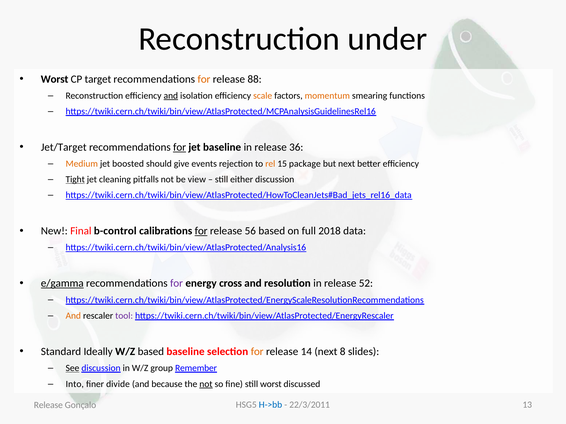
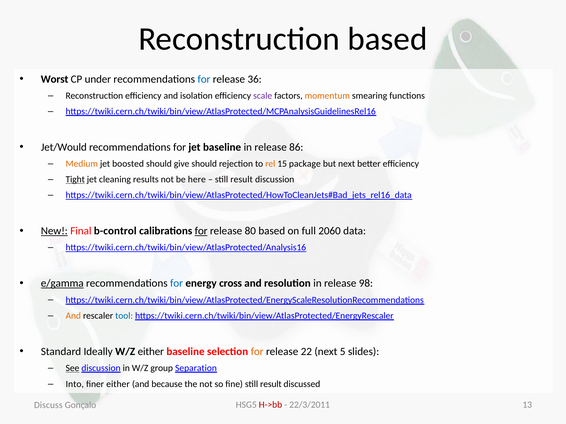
Reconstruction under: under -> based
target: target -> under
for at (204, 79) colour: orange -> blue
88: 88 -> 36
and at (171, 96) underline: present -> none
scale colour: orange -> purple
Jet/Target: Jet/Target -> Jet/Would
for at (180, 147) underline: present -> none
36: 36 -> 86
give events: events -> should
pitfalls: pitfalls -> results
view: view -> here
either at (242, 180): either -> result
New underline: none -> present
56: 56 -> 80
2018: 2018 -> 2060
for at (177, 284) colour: purple -> blue
52: 52 -> 98
tool colour: purple -> blue
W/Z based: based -> either
14: 14 -> 22
8: 8 -> 5
Remember: Remember -> Separation
finer divide: divide -> either
not at (206, 384) underline: present -> none
fine still worst: worst -> result
H->bb colour: blue -> red
Release at (48, 405): Release -> Discuss
